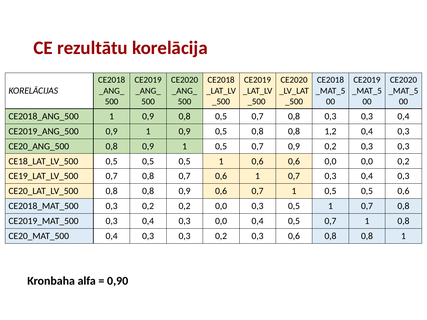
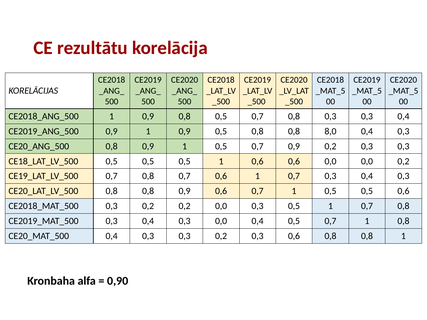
1,2: 1,2 -> 8,0
